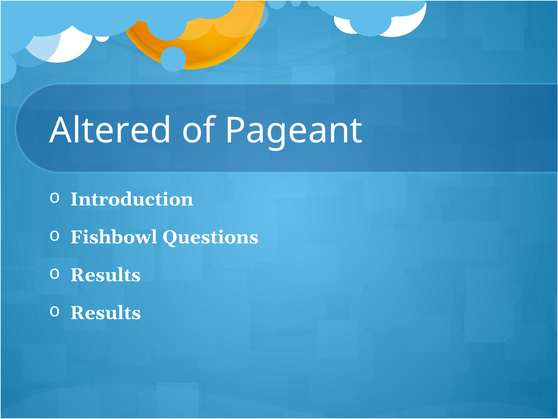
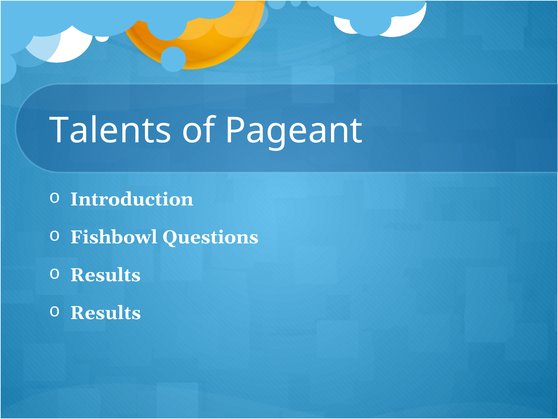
Altered: Altered -> Talents
